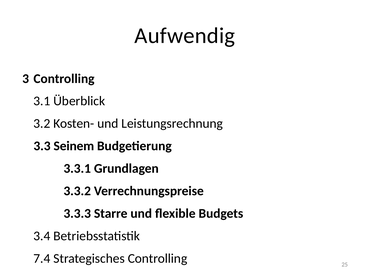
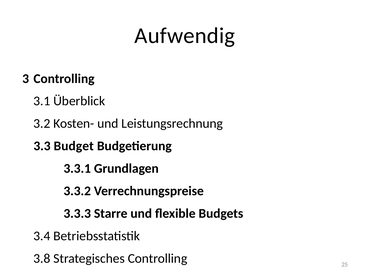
Seinem: Seinem -> Budget
7.4: 7.4 -> 3.8
